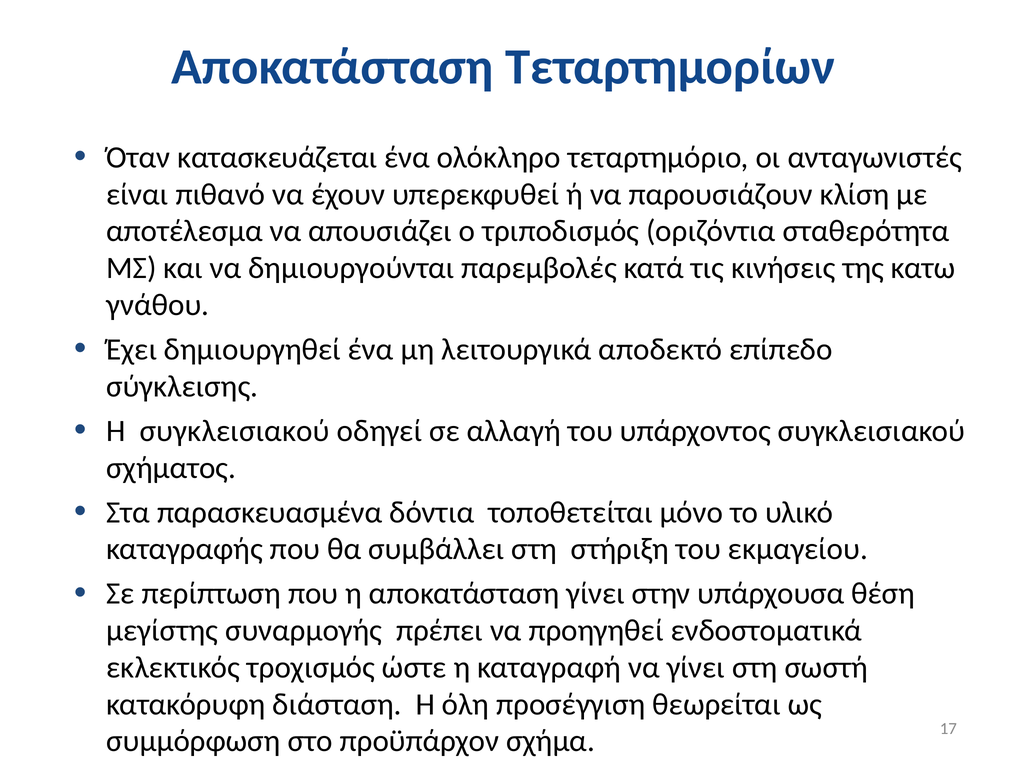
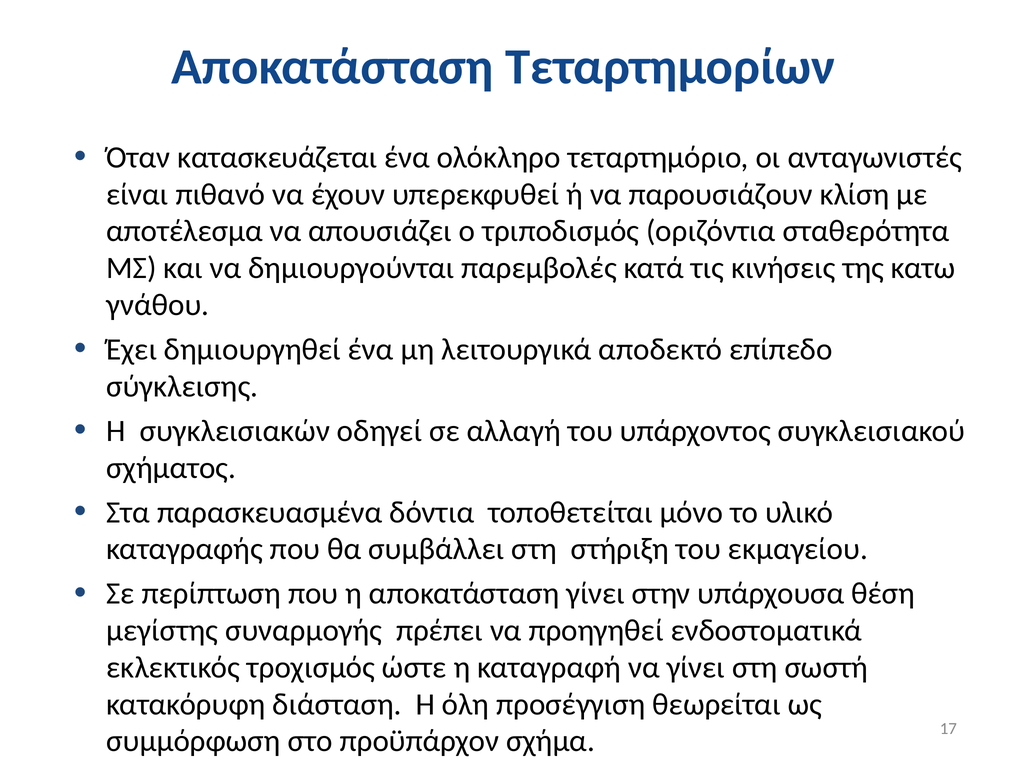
Η συγκλεισιακού: συγκλεισιακού -> συγκλεισιακών
